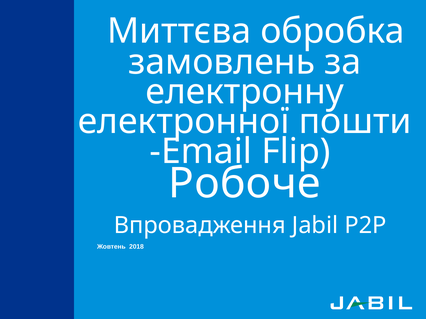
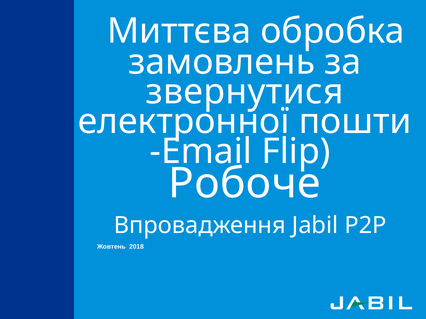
електронну: електронну -> звернутися
